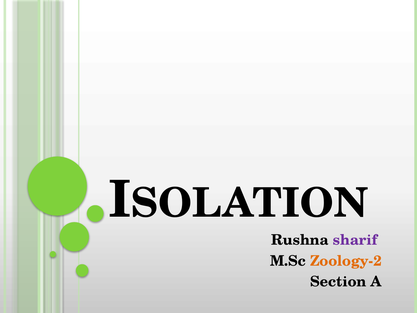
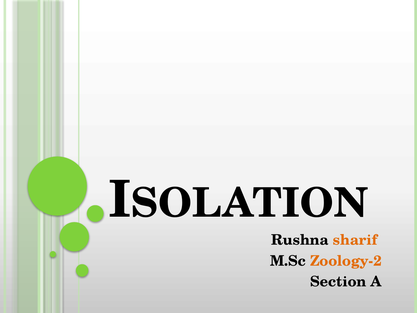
sharif colour: purple -> orange
